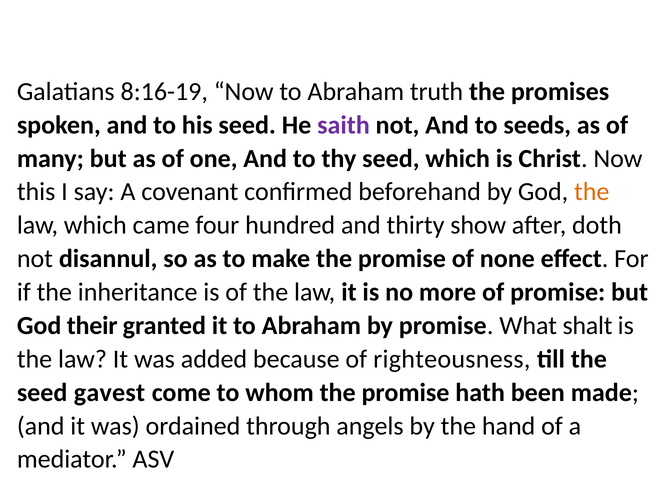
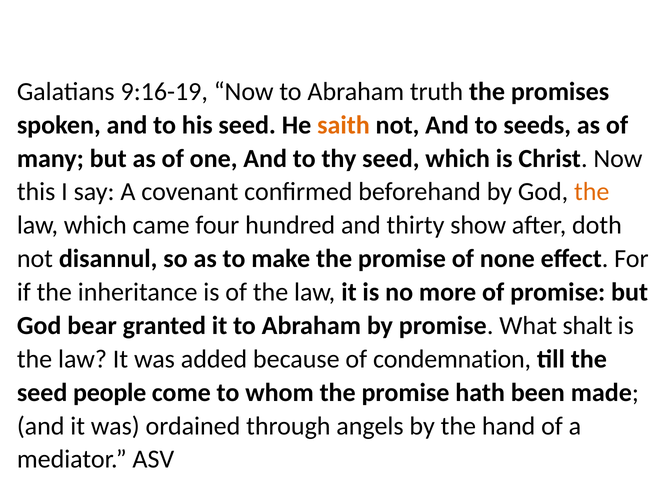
8:16-19: 8:16-19 -> 9:16-19
saith colour: purple -> orange
their: their -> bear
righteousness: righteousness -> condemnation
gavest: gavest -> people
